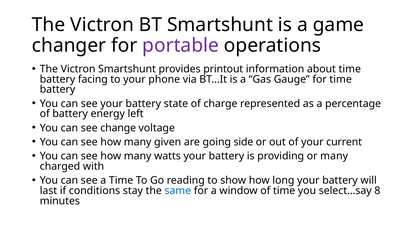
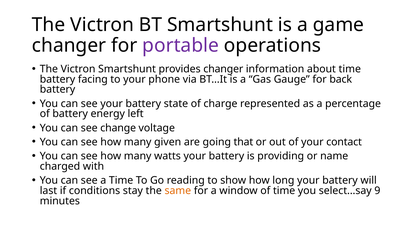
provides printout: printout -> changer
for time: time -> back
side: side -> that
current: current -> contact
or many: many -> name
same colour: blue -> orange
8: 8 -> 9
